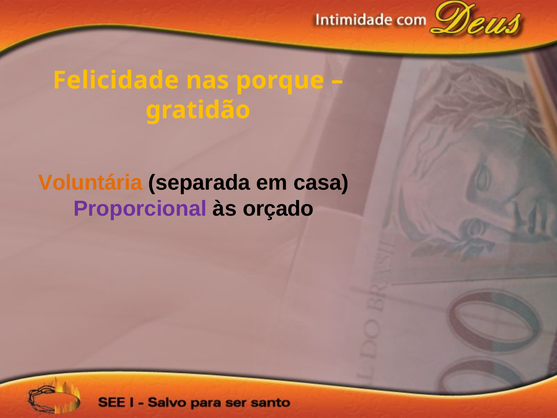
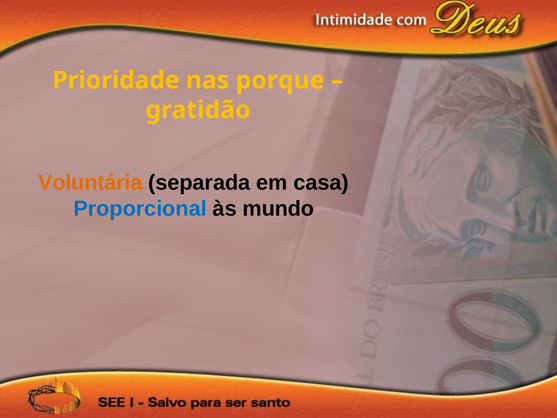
Felicidade: Felicidade -> Prioridade
Proporcional colour: purple -> blue
orçado: orçado -> mundo
